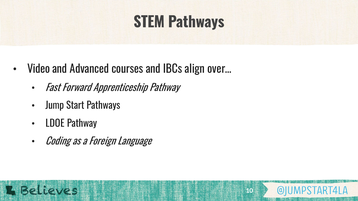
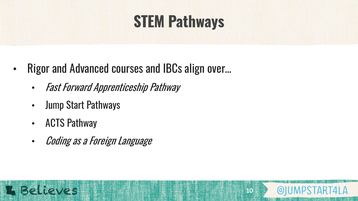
Video: Video -> Rigor
LDOE: LDOE -> ACTS
